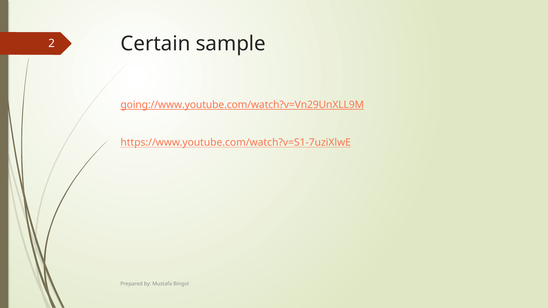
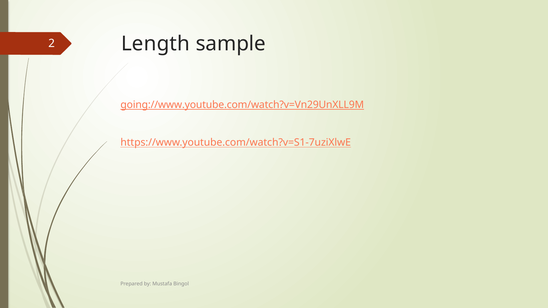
Certain: Certain -> Length
